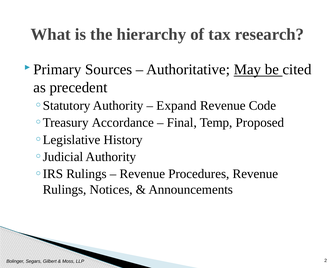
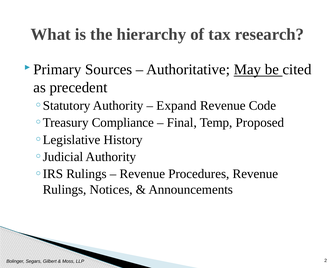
Accordance: Accordance -> Compliance
